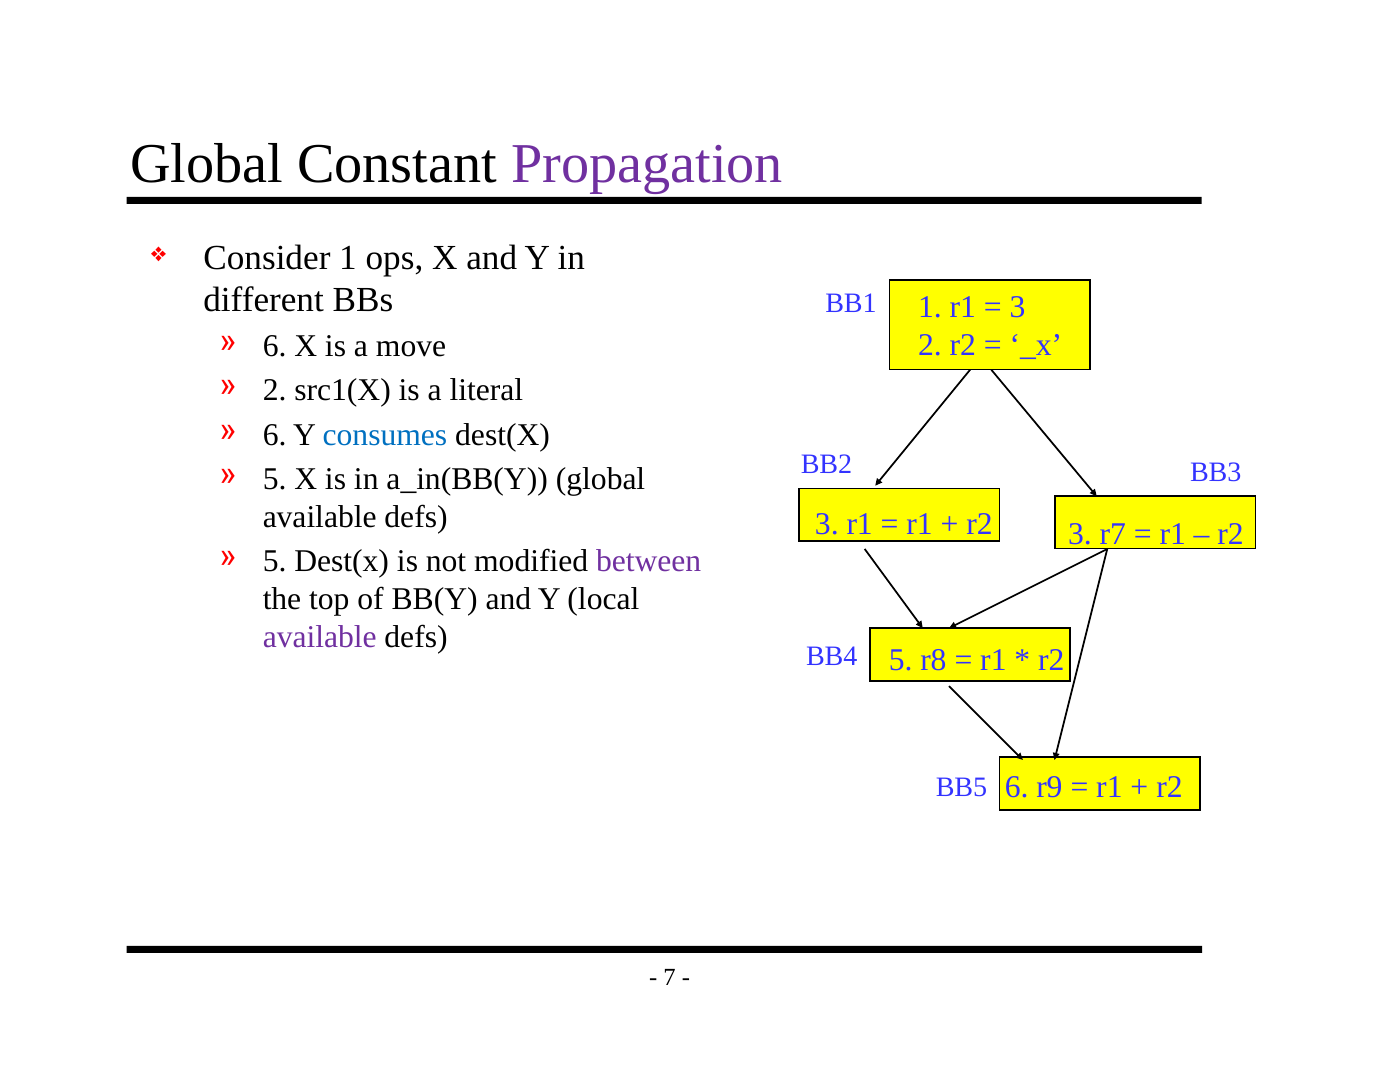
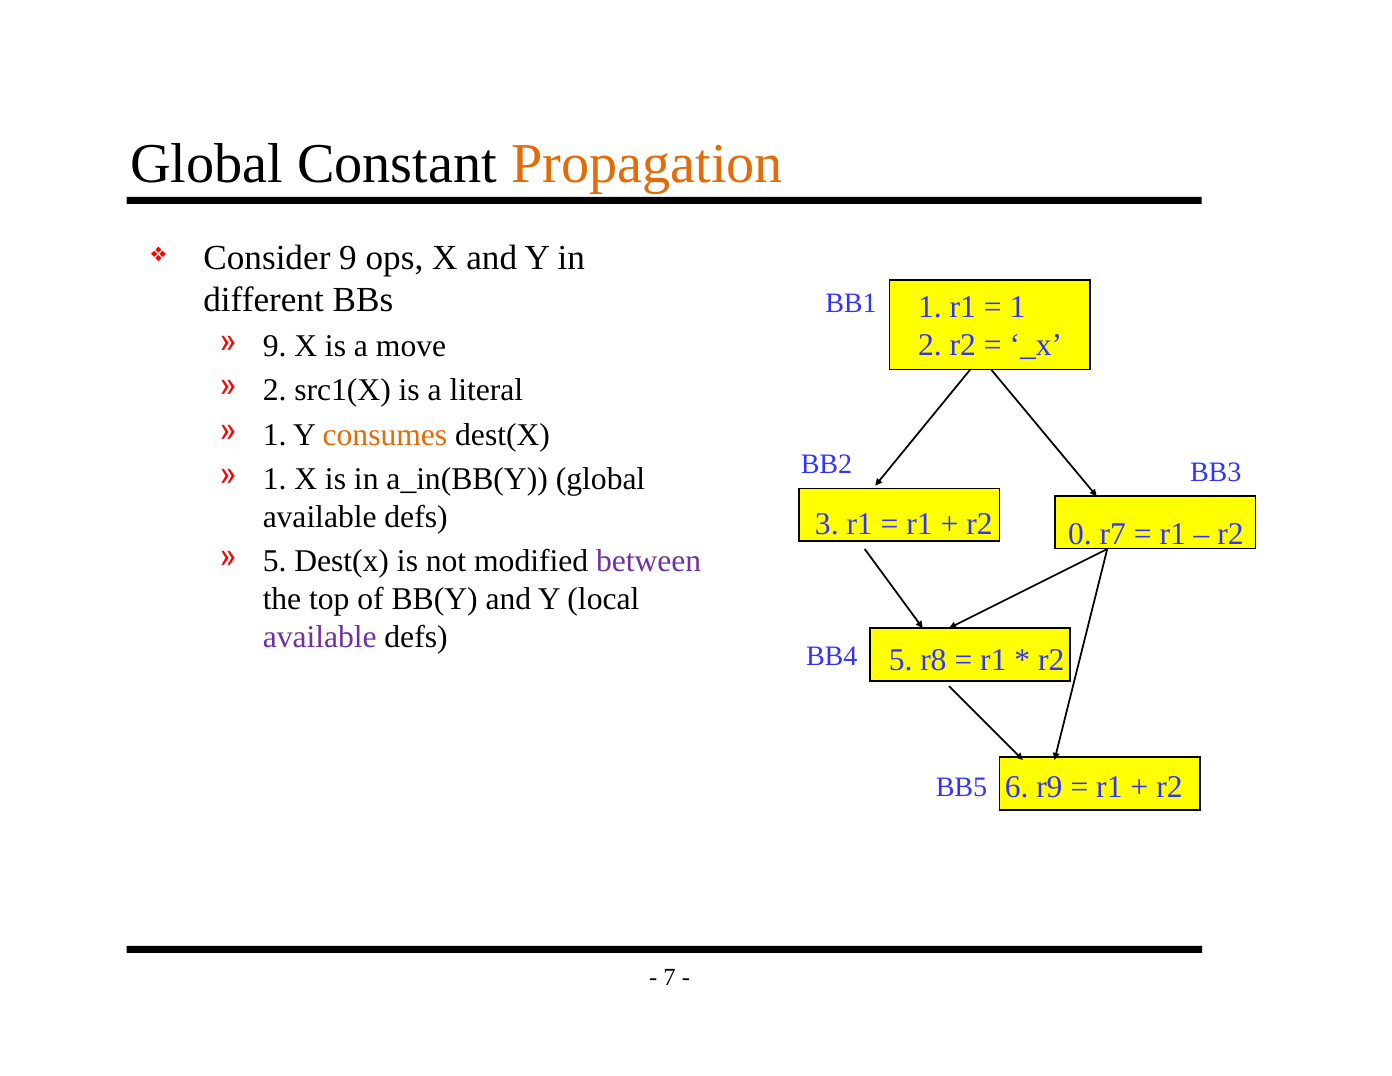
Propagation colour: purple -> orange
Consider 1: 1 -> 9
3 at (1017, 307): 3 -> 1
6 at (275, 346): 6 -> 9
6 at (275, 435): 6 -> 1
consumes colour: blue -> orange
5 at (275, 479): 5 -> 1
r2 3: 3 -> 0
